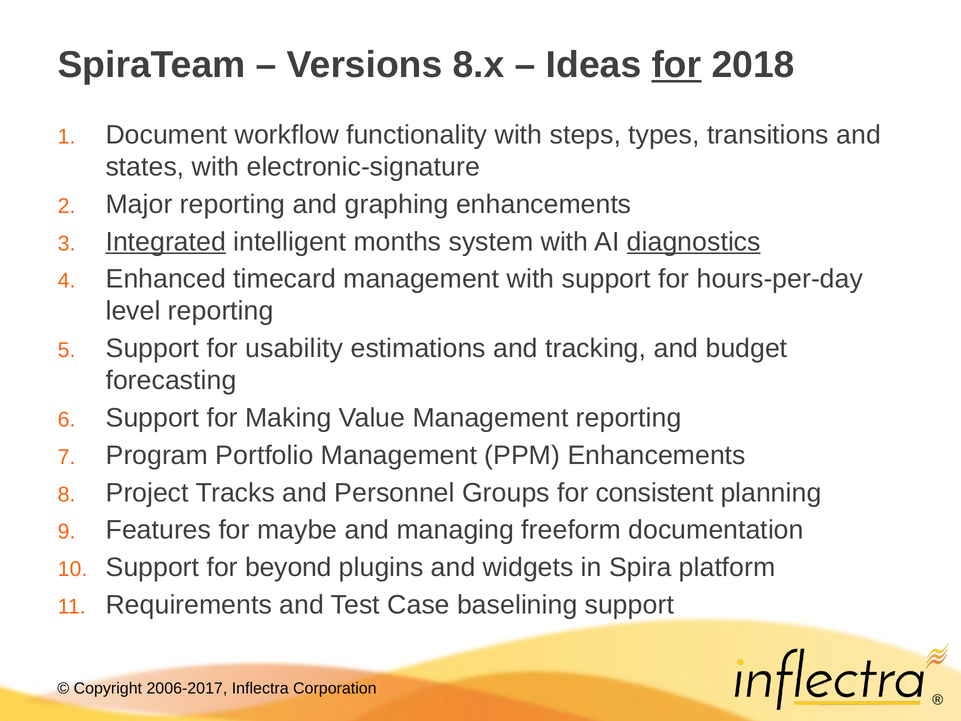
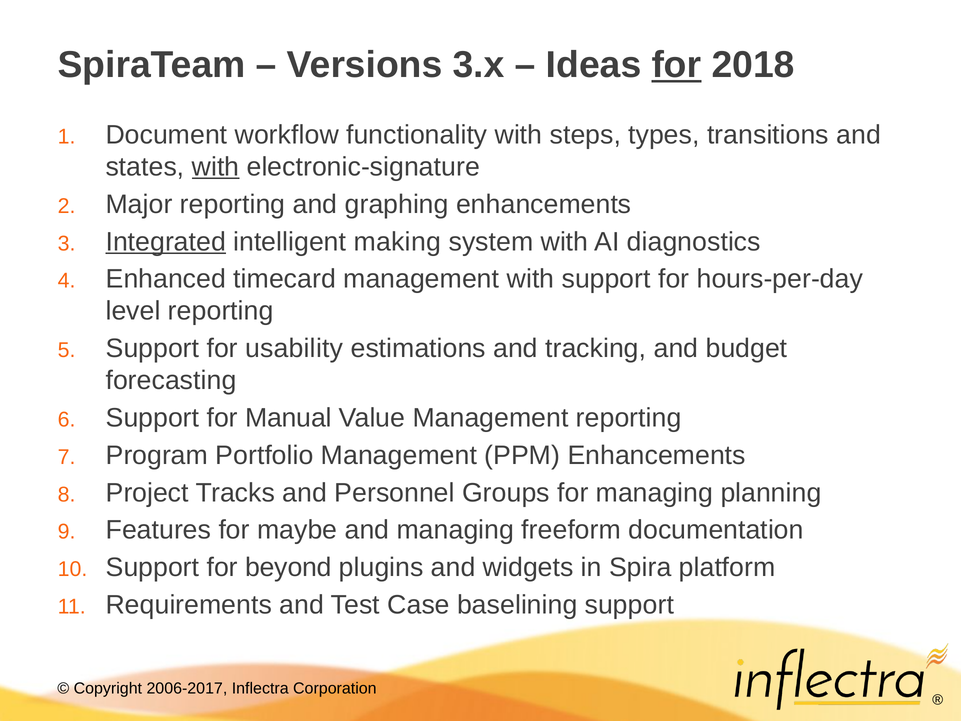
8.x: 8.x -> 3.x
with at (216, 167) underline: none -> present
months: months -> making
diagnostics underline: present -> none
Making: Making -> Manual
for consistent: consistent -> managing
